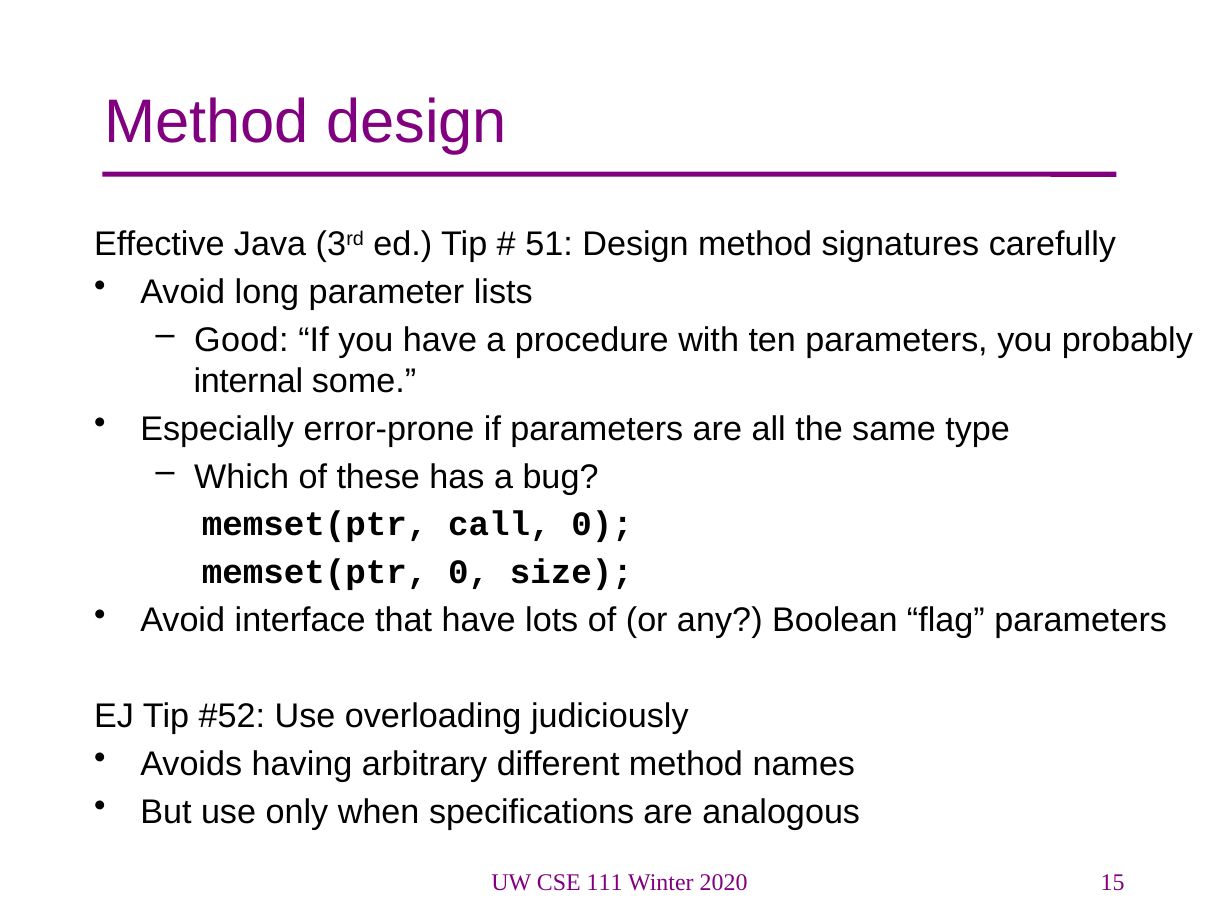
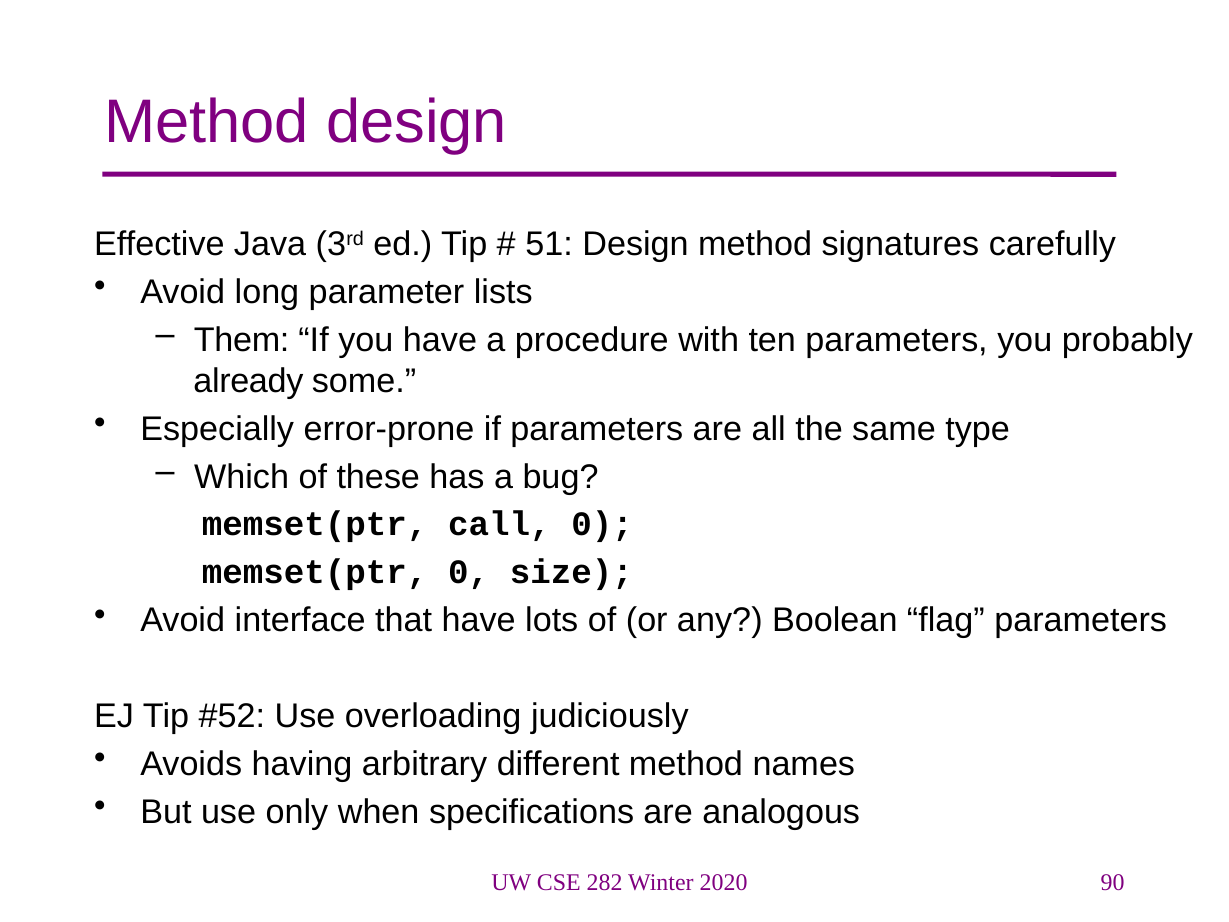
Good: Good -> Them
internal: internal -> already
111: 111 -> 282
15: 15 -> 90
